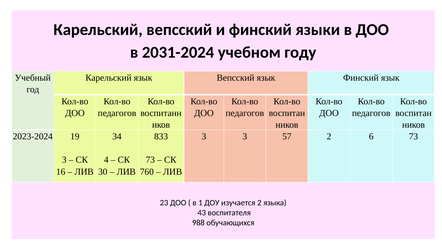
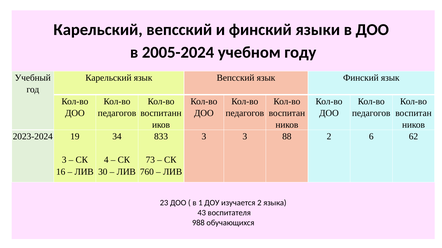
2031-2024: 2031-2024 -> 2005-2024
57: 57 -> 88
6 73: 73 -> 62
